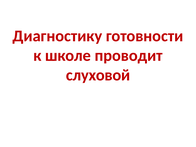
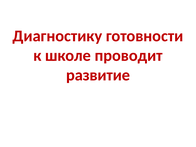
слуховой: слуховой -> развитие
